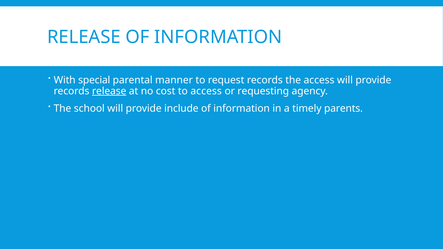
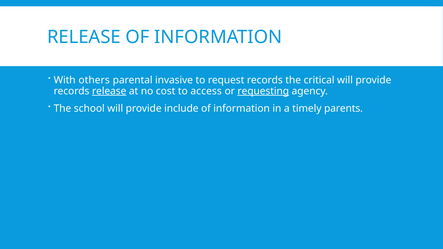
special: special -> others
manner: manner -> invasive
the access: access -> critical
requesting underline: none -> present
